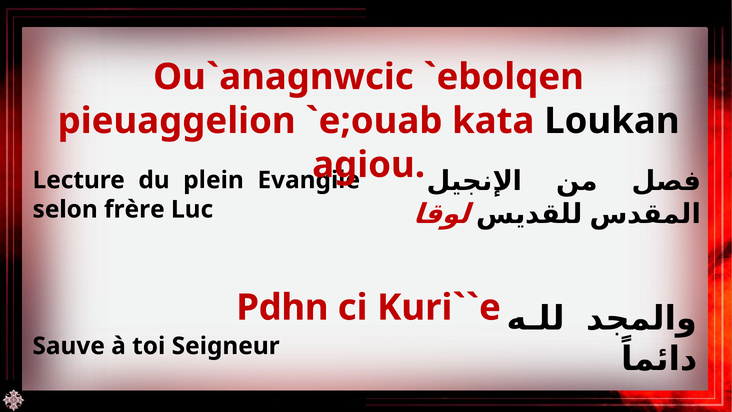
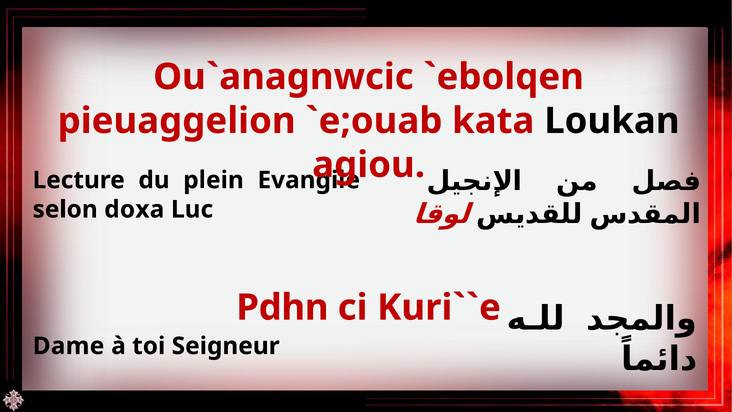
frère: frère -> doxa
Sauve: Sauve -> Dame
